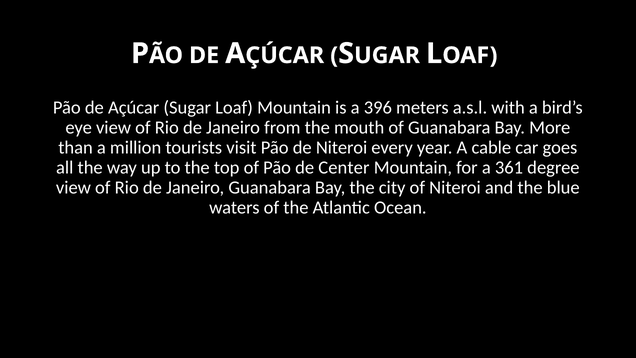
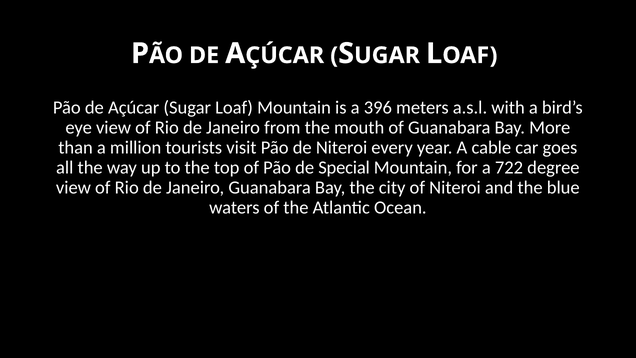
Center: Center -> Special
361: 361 -> 722
